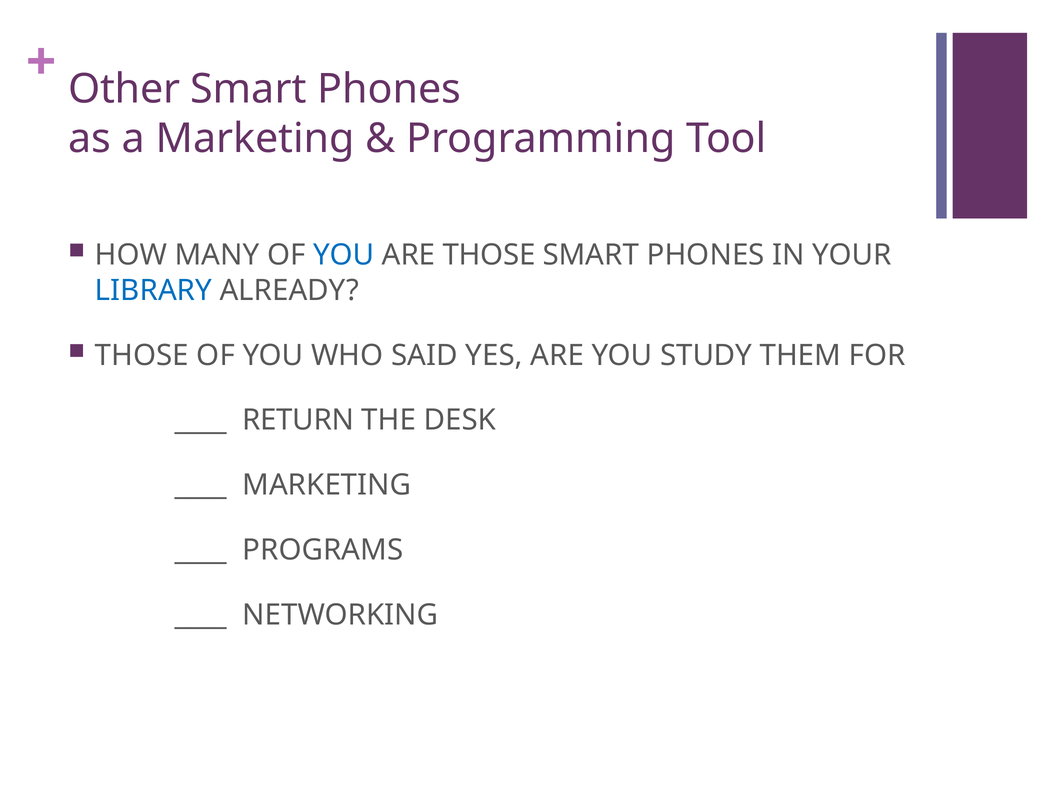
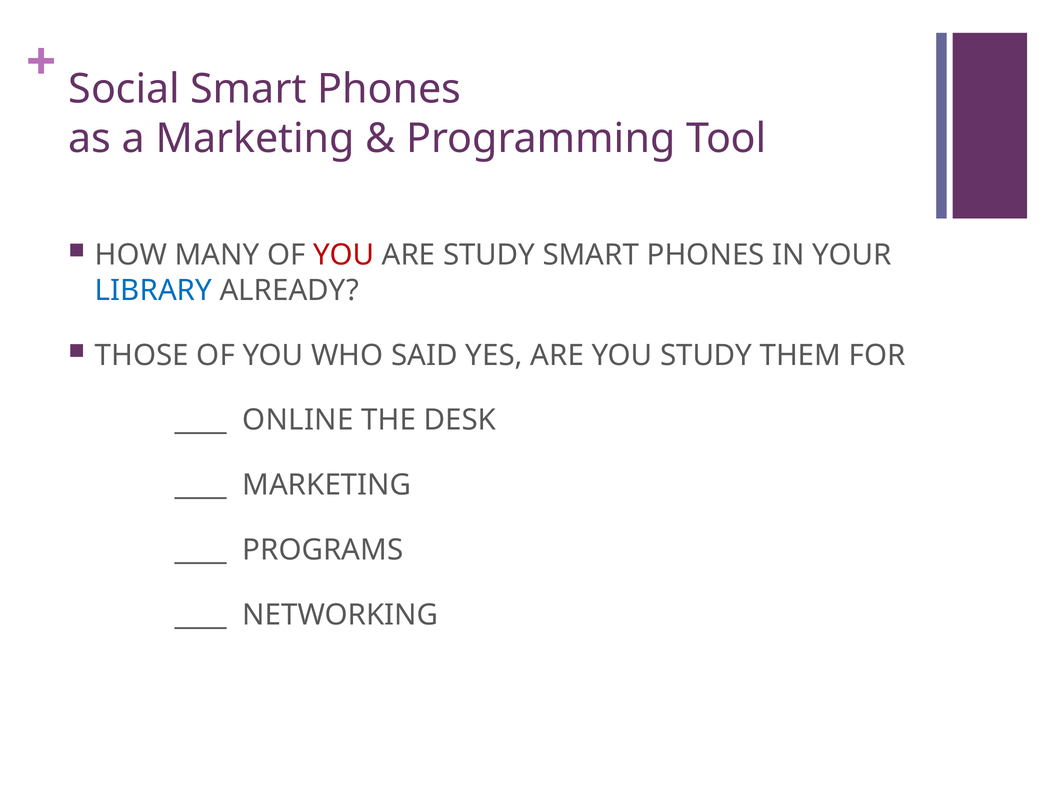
Other: Other -> Social
YOU at (344, 255) colour: blue -> red
ARE THOSE: THOSE -> STUDY
RETURN: RETURN -> ONLINE
